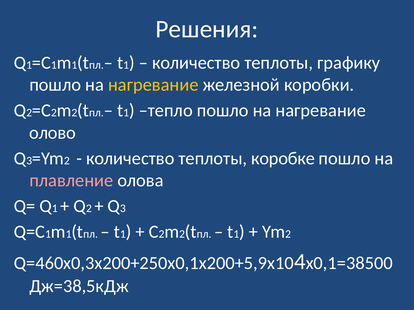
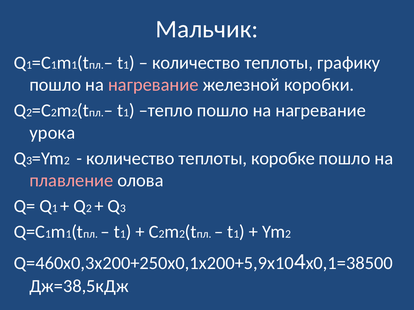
Решения: Решения -> Мальчик
нагревание at (153, 85) colour: yellow -> pink
олово: олово -> урока
